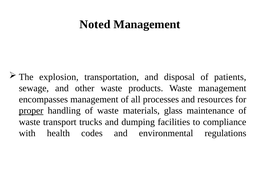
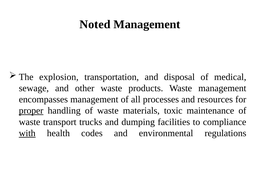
patients: patients -> medical
glass: glass -> toxic
with underline: none -> present
